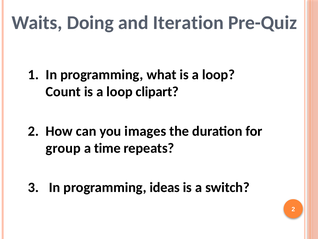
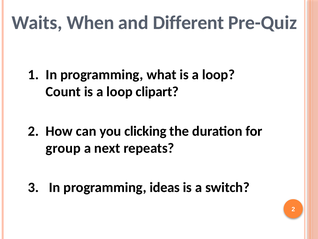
Doing: Doing -> When
Iteration: Iteration -> Different
images: images -> clicking
time: time -> next
